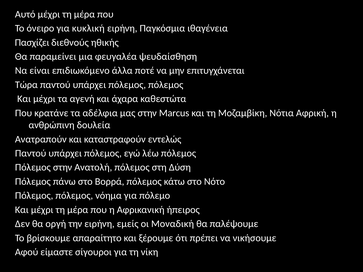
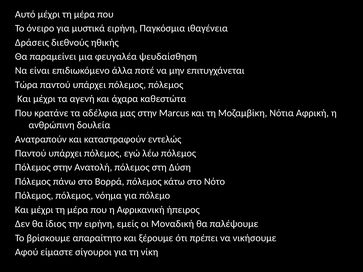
κυκλική: κυκλική -> μυστικά
Πασχίζει: Πασχίζει -> Δράσεις
οργή: οργή -> ίδιος
